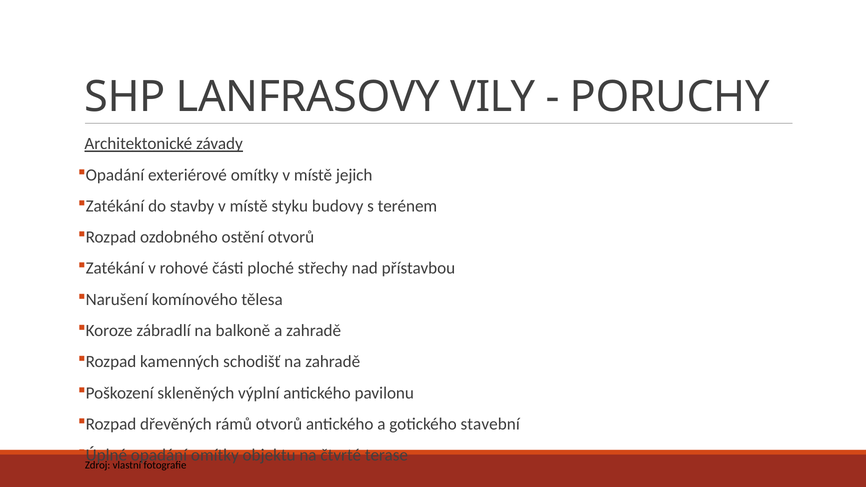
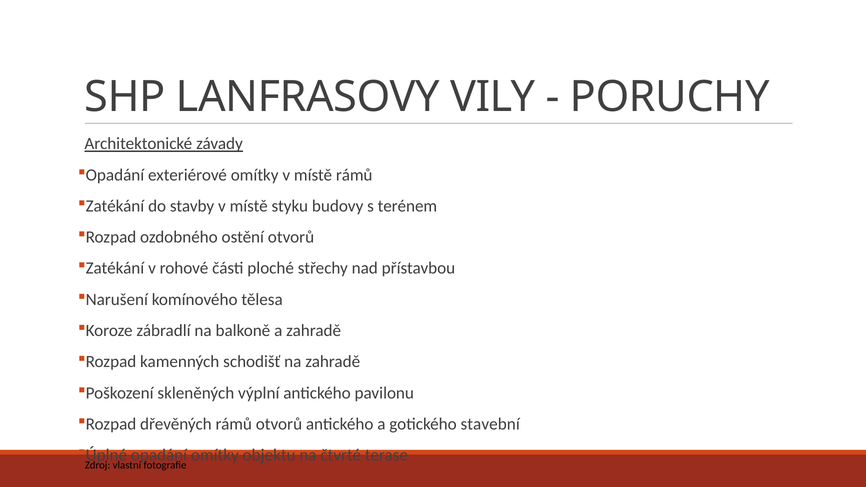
místě jejich: jejich -> rámů
